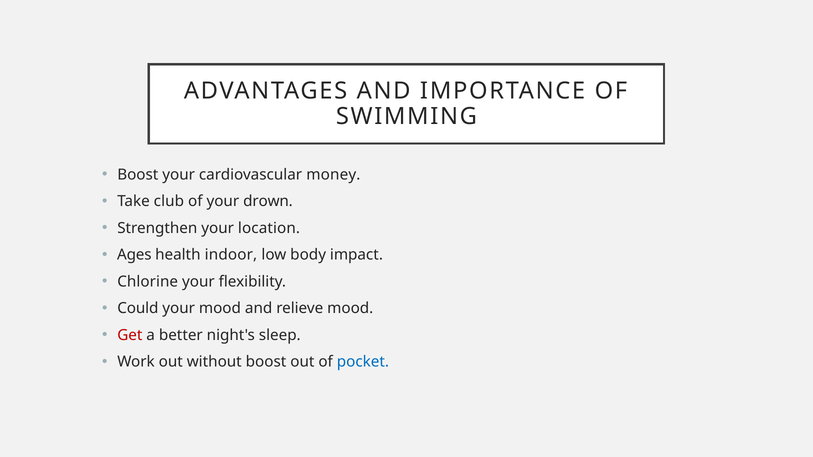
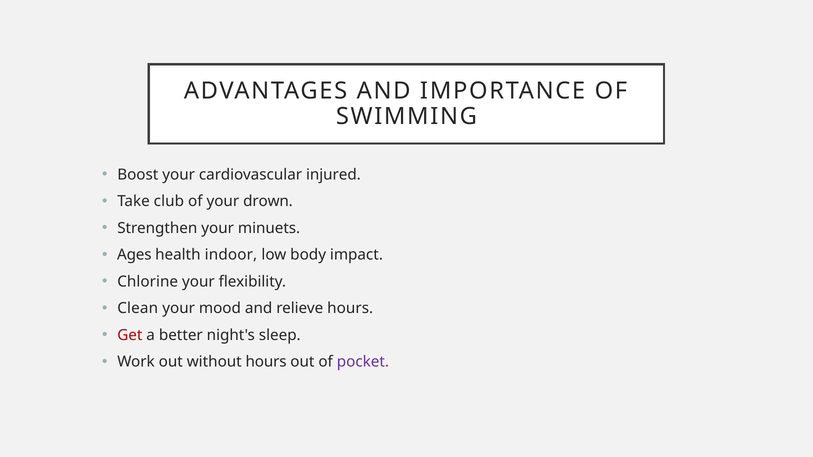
money: money -> injured
location: location -> minuets
Could: Could -> Clean
relieve mood: mood -> hours
without boost: boost -> hours
pocket colour: blue -> purple
